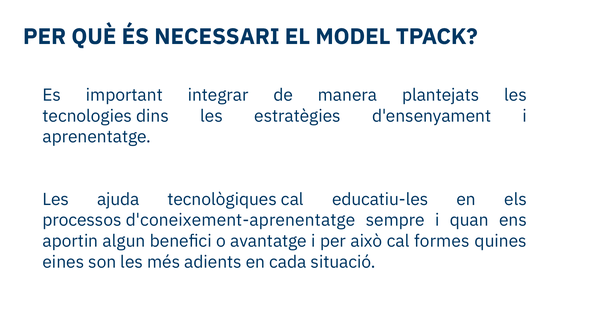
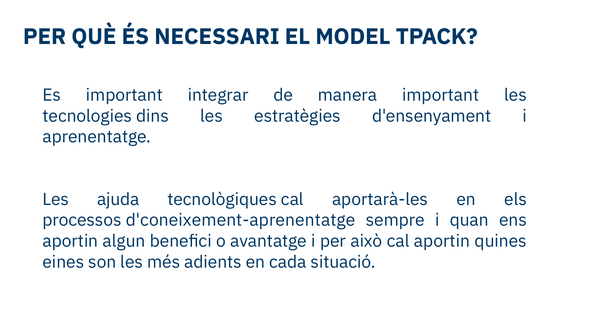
manera plantejats: plantejats -> important
educatiu-les: educatiu-les -> aportarà-les
cal formes: formes -> aportin
